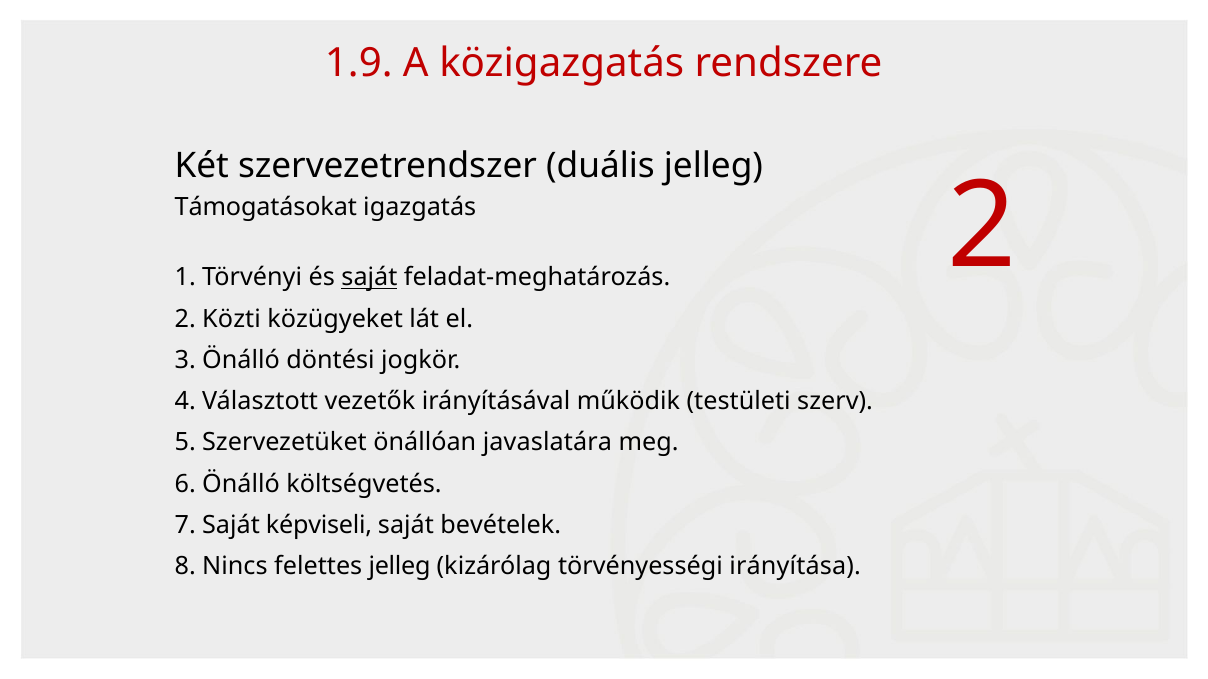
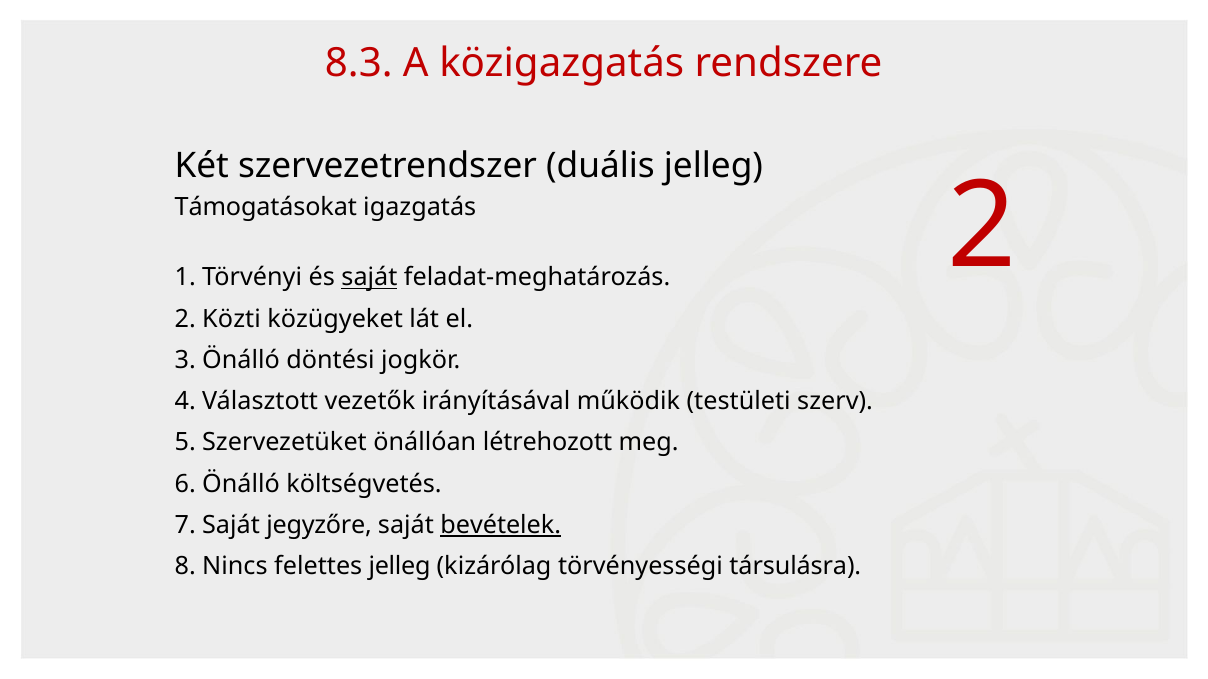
1.9: 1.9 -> 8.3
javaslatára: javaslatára -> létrehozott
képviseli: képviseli -> jegyzőre
bevételek underline: none -> present
irányítása: irányítása -> társulásra
